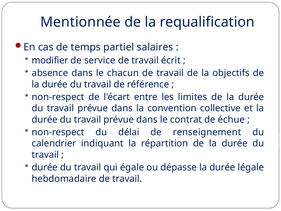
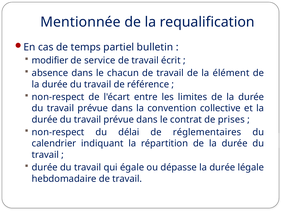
salaires: salaires -> bulletin
objectifs: objectifs -> élément
échue: échue -> prises
renseignement: renseignement -> réglementaires
